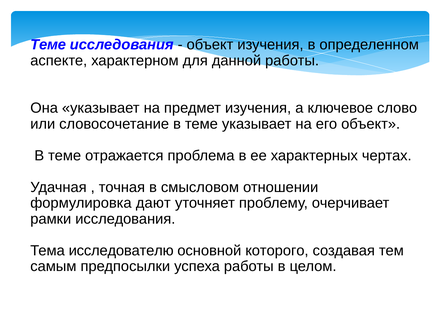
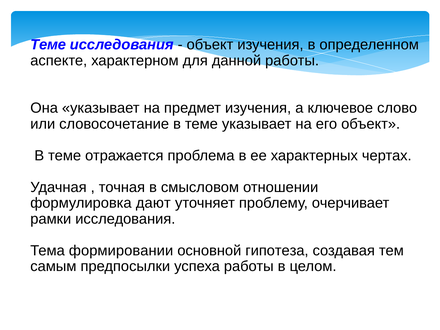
исследователю: исследователю -> формировании
которого: которого -> гипотеза
